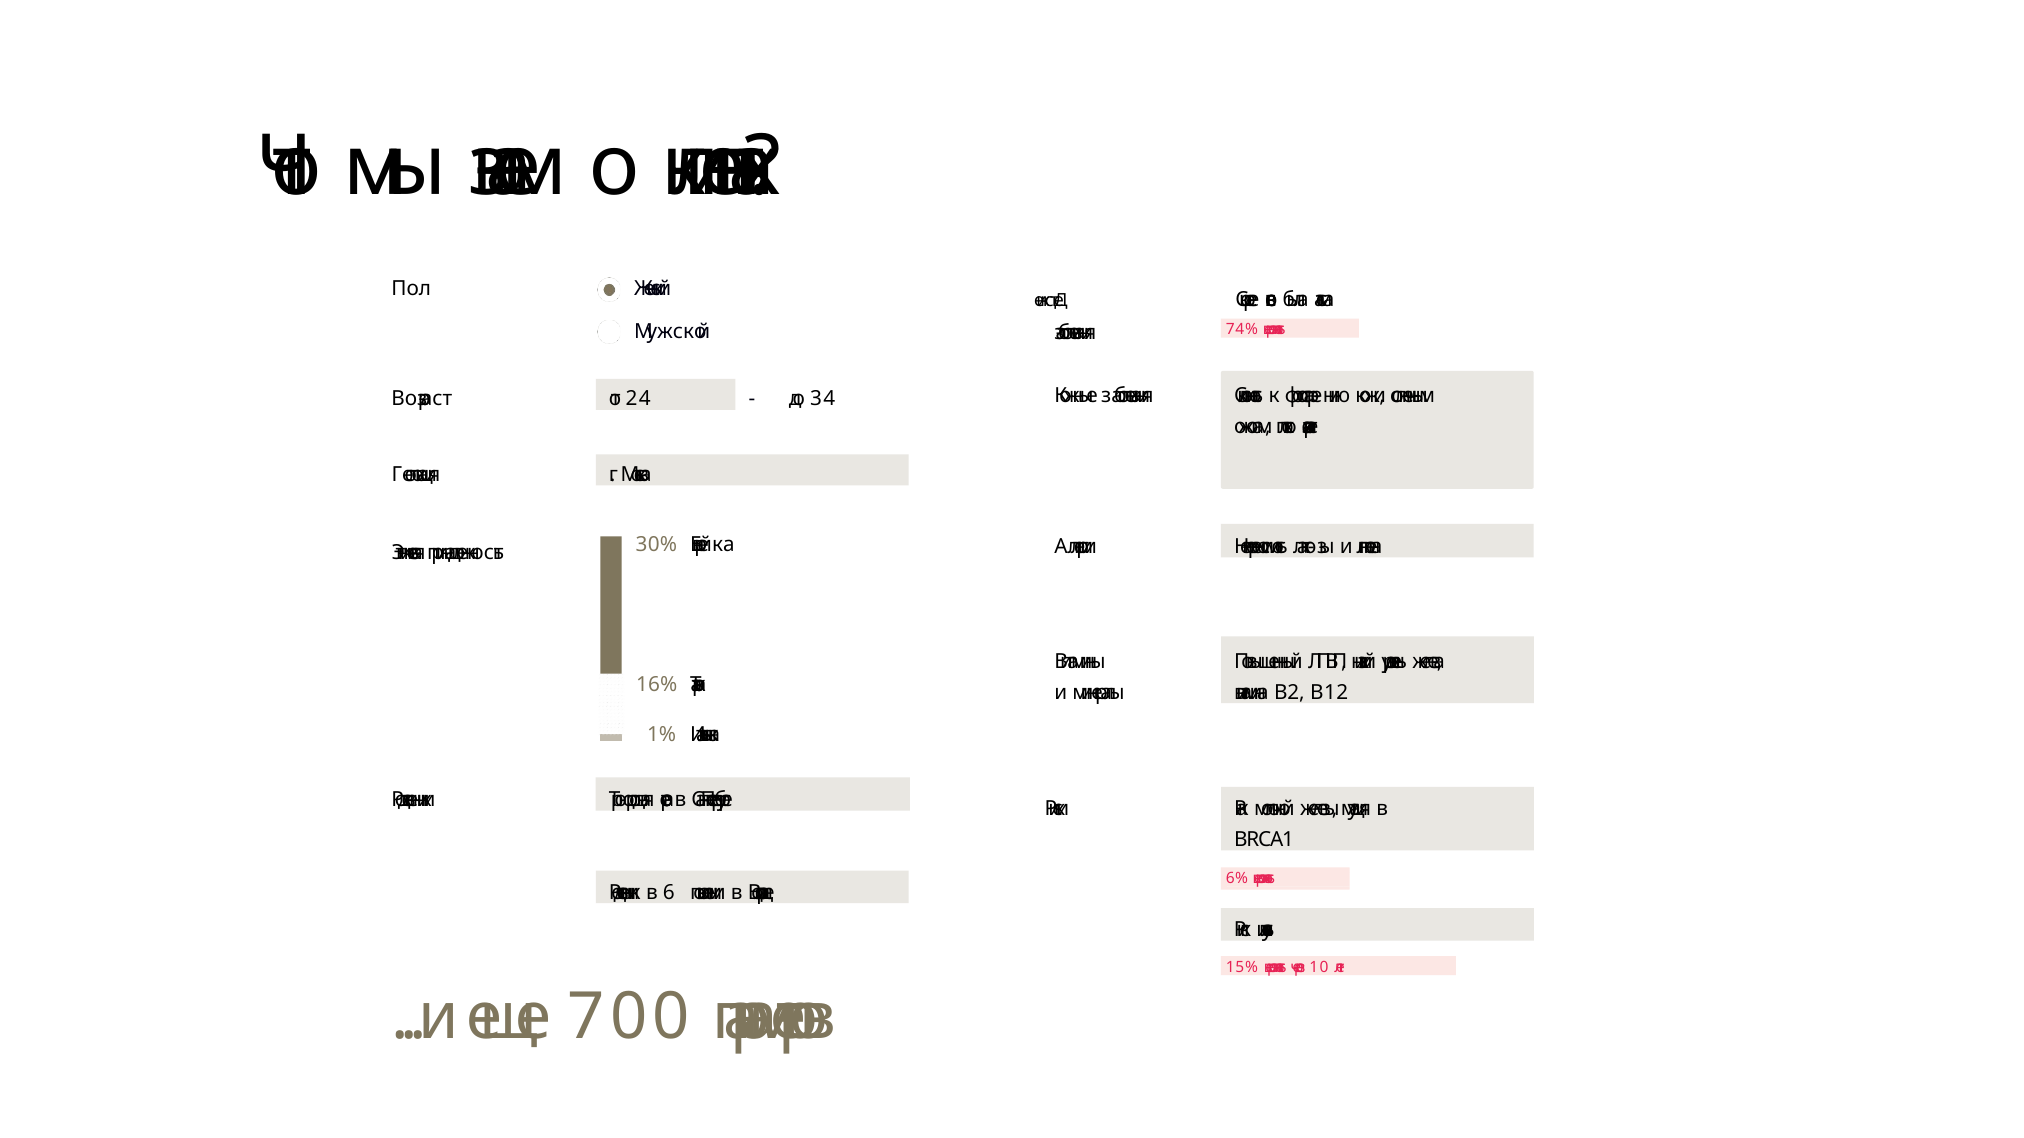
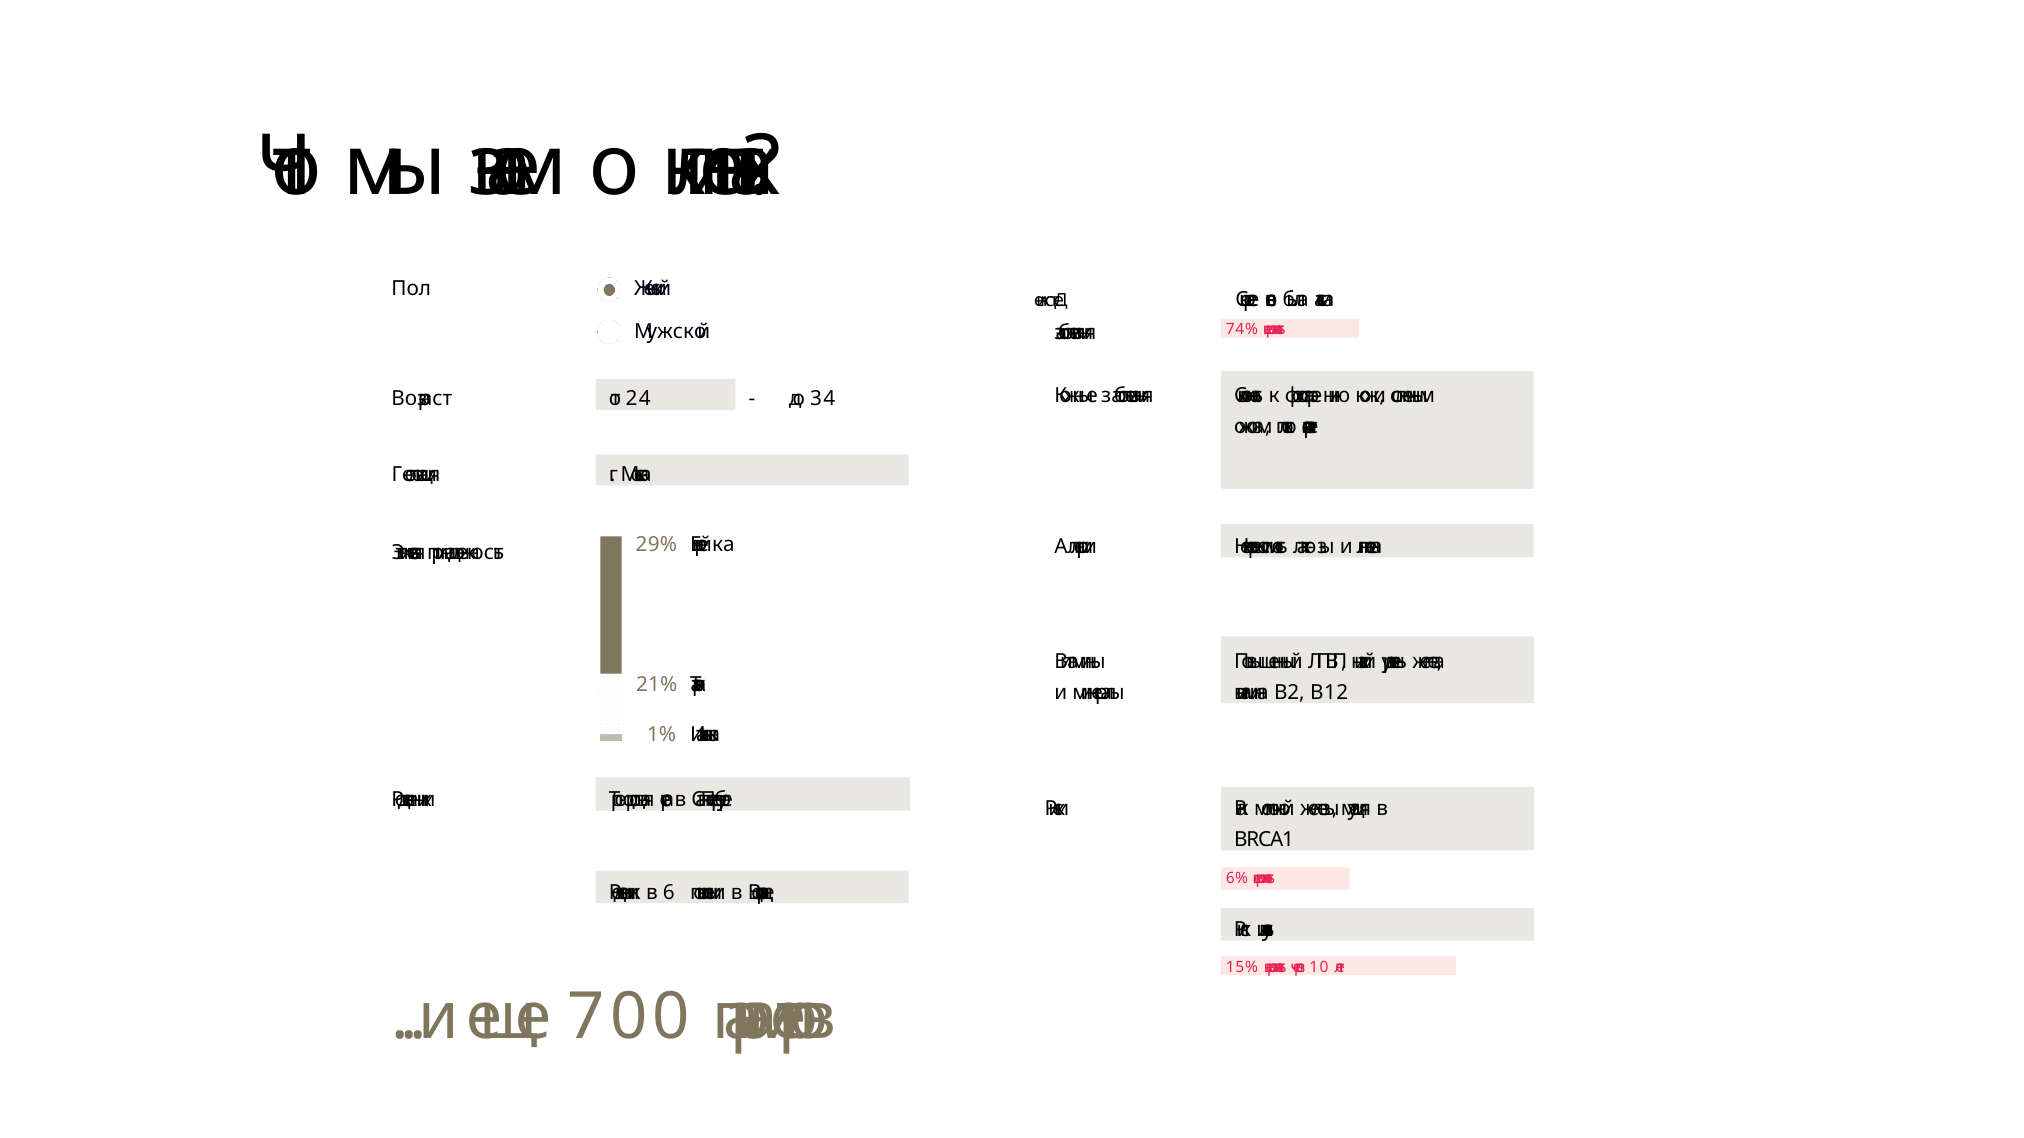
30%: 30% -> 29%
16%: 16% -> 21%
